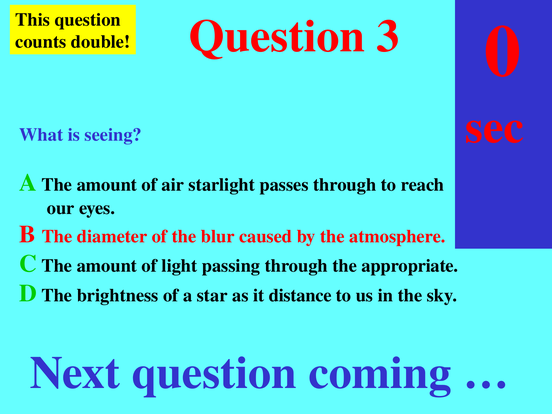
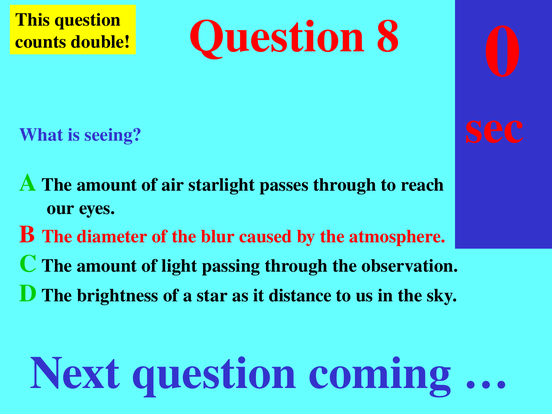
Question 3: 3 -> 8
appropriate: appropriate -> observation
